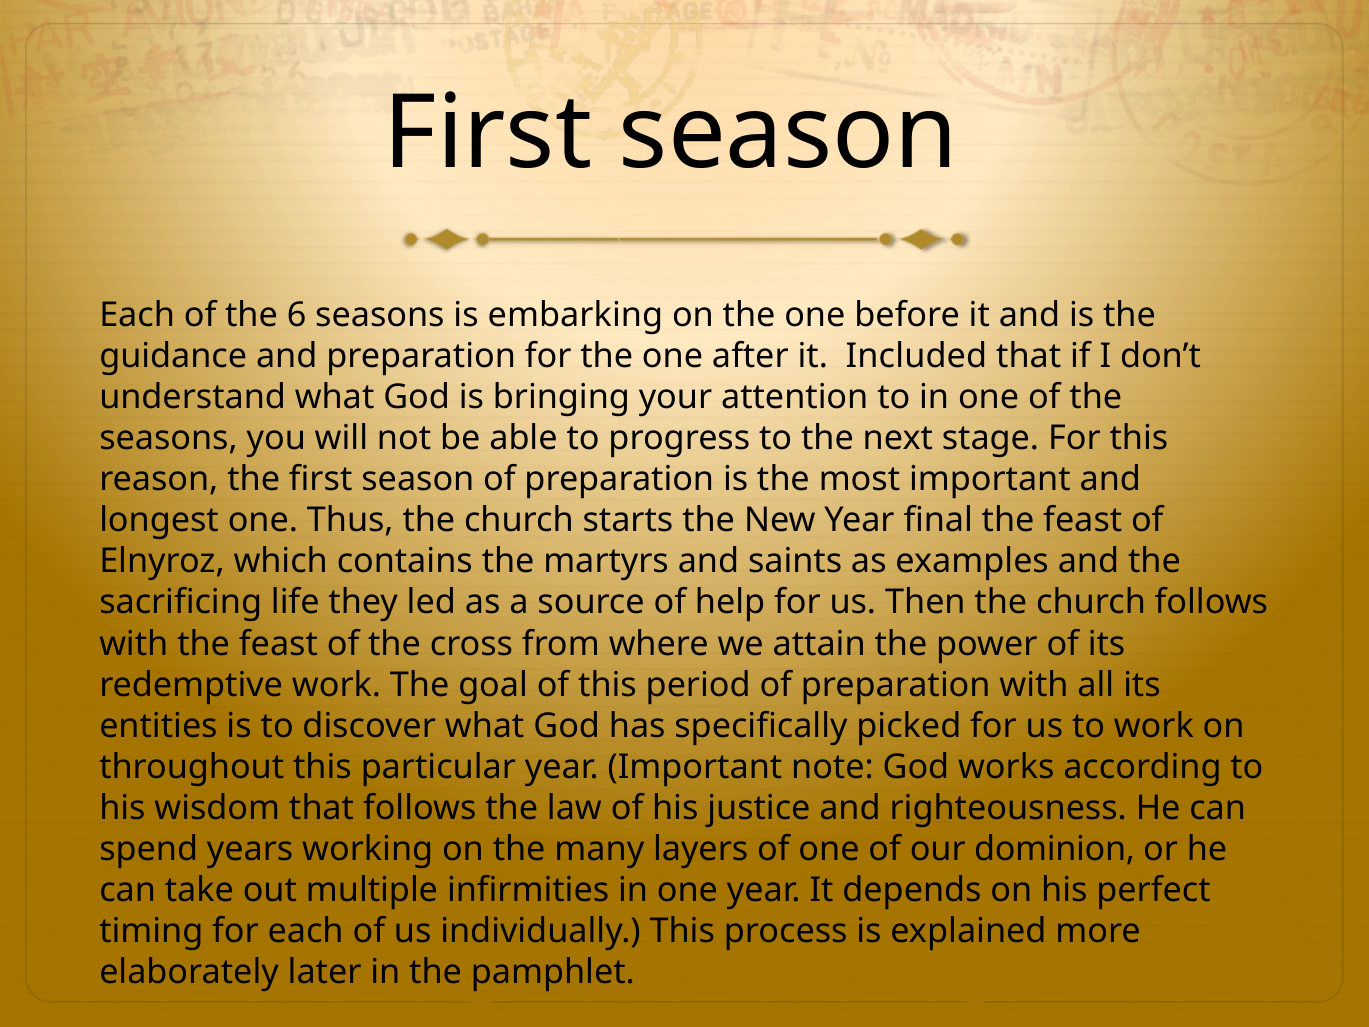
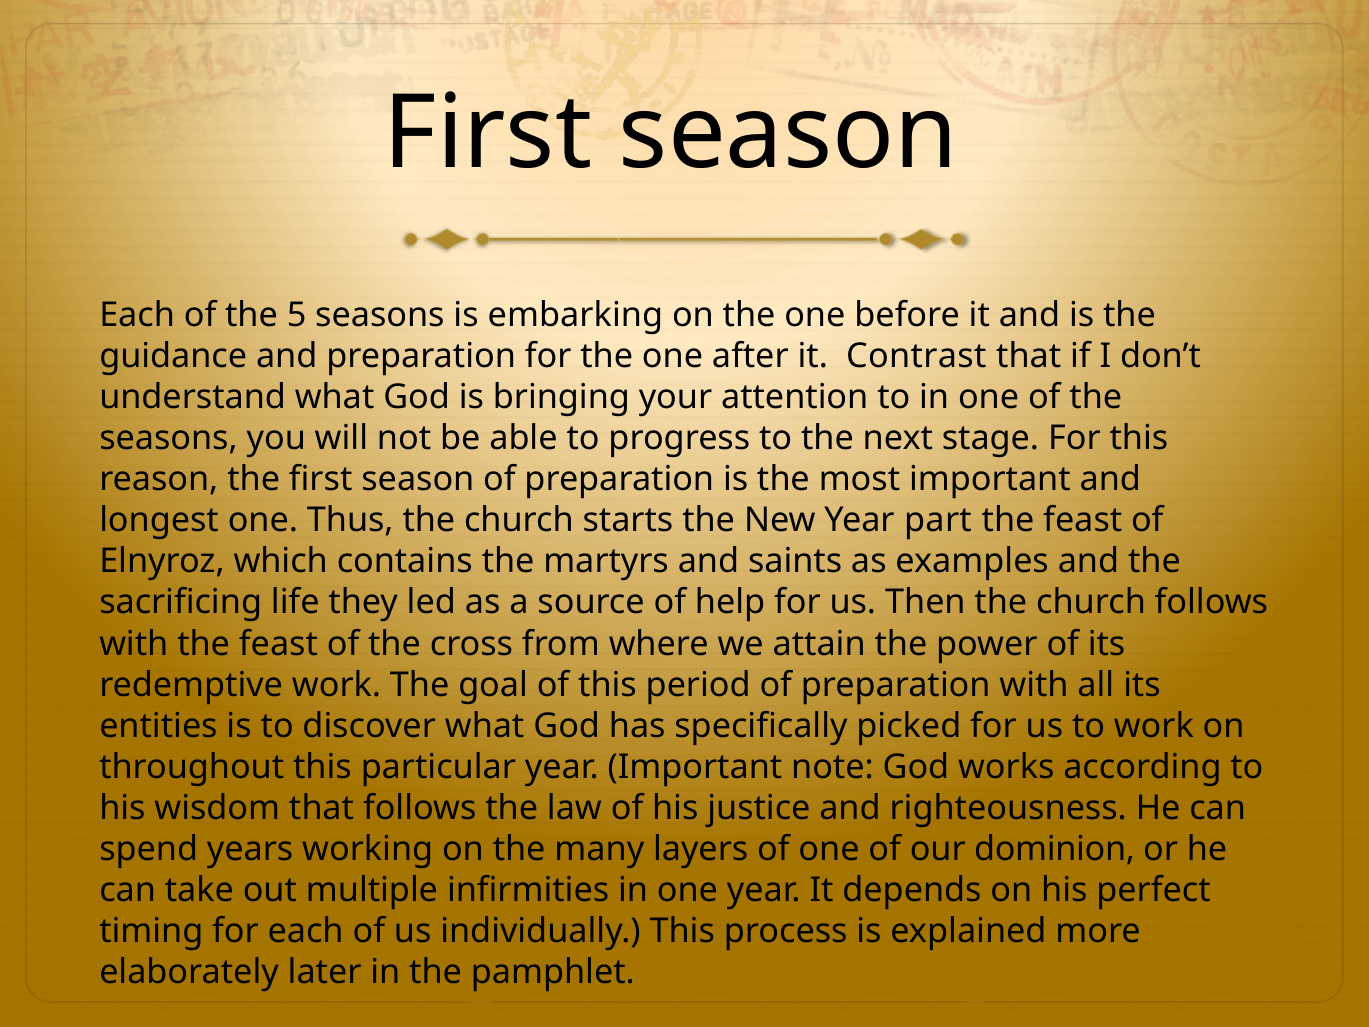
6: 6 -> 5
Included: Included -> Contrast
final: final -> part
